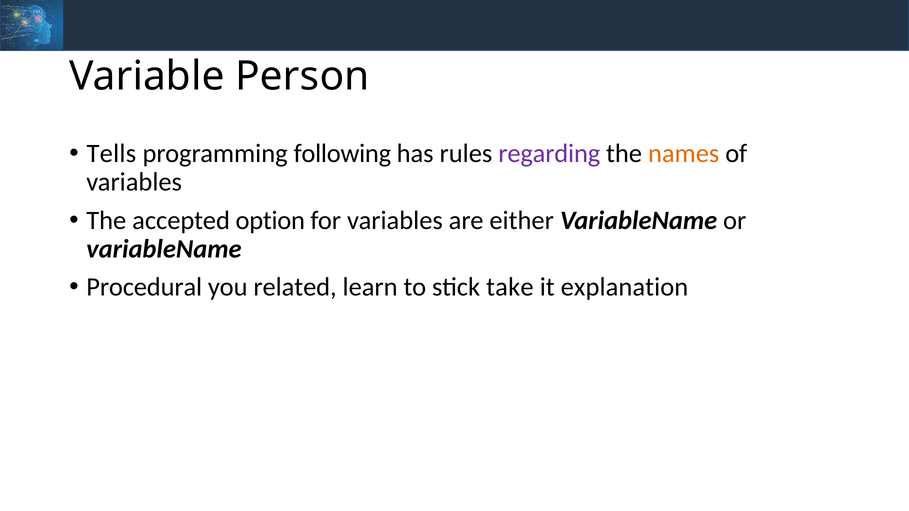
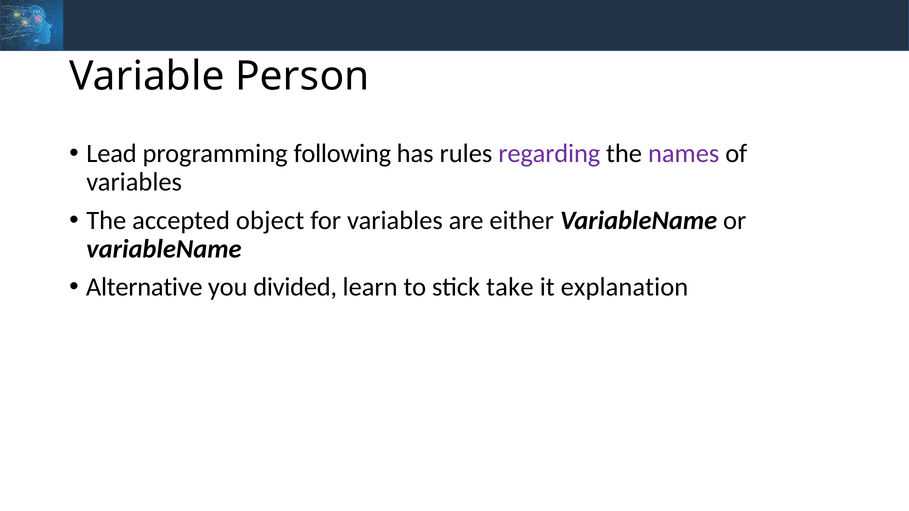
Tells: Tells -> Lead
names colour: orange -> purple
option: option -> object
Procedural: Procedural -> Alternative
related: related -> divided
